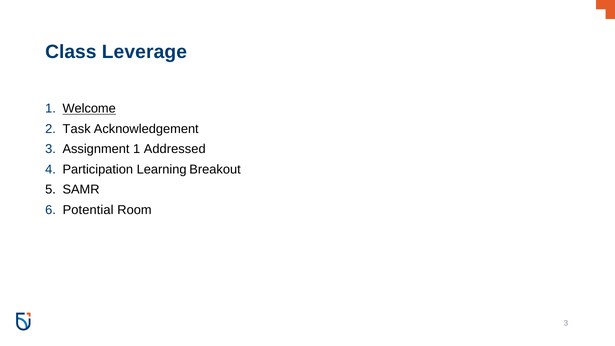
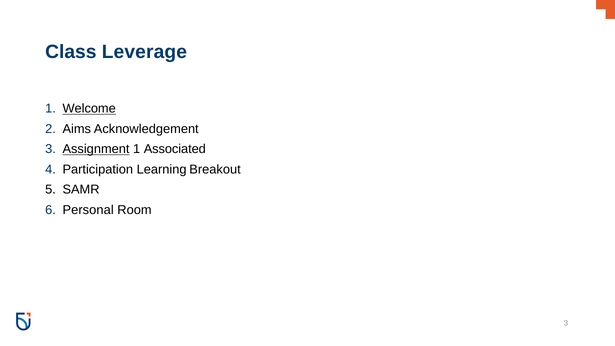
Task: Task -> Aims
Assignment underline: none -> present
Addressed: Addressed -> Associated
Potential: Potential -> Personal
